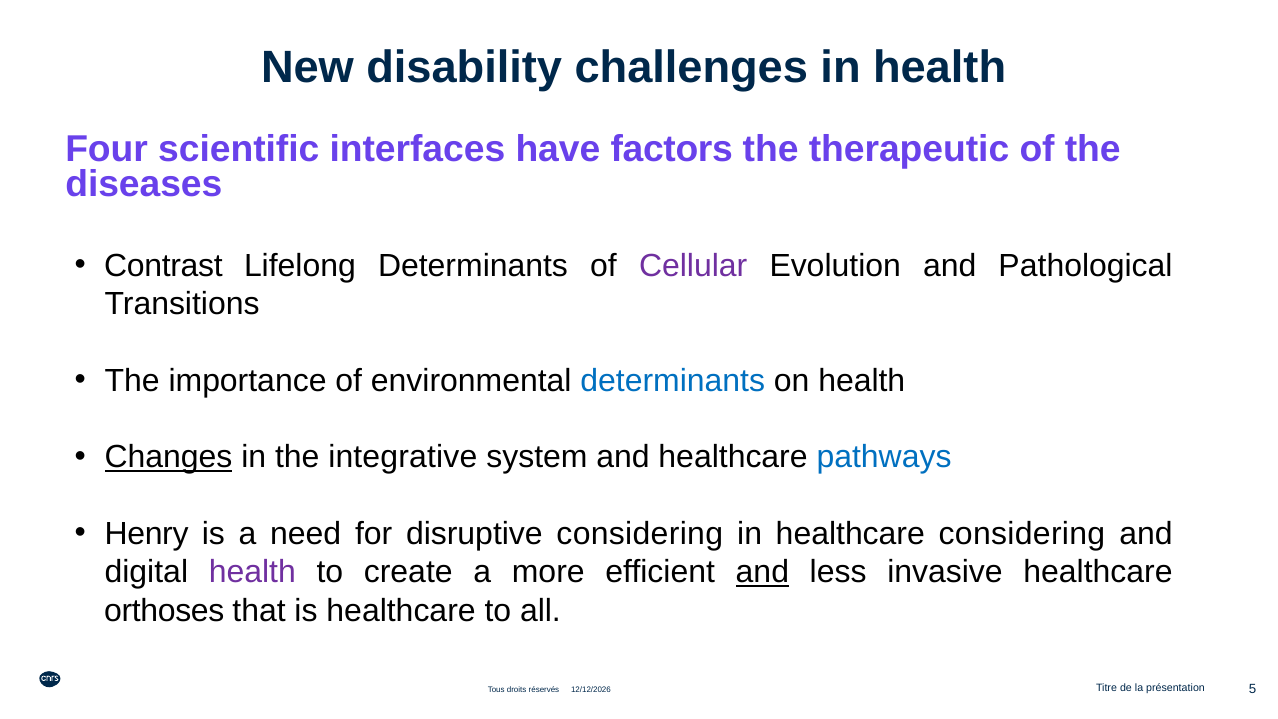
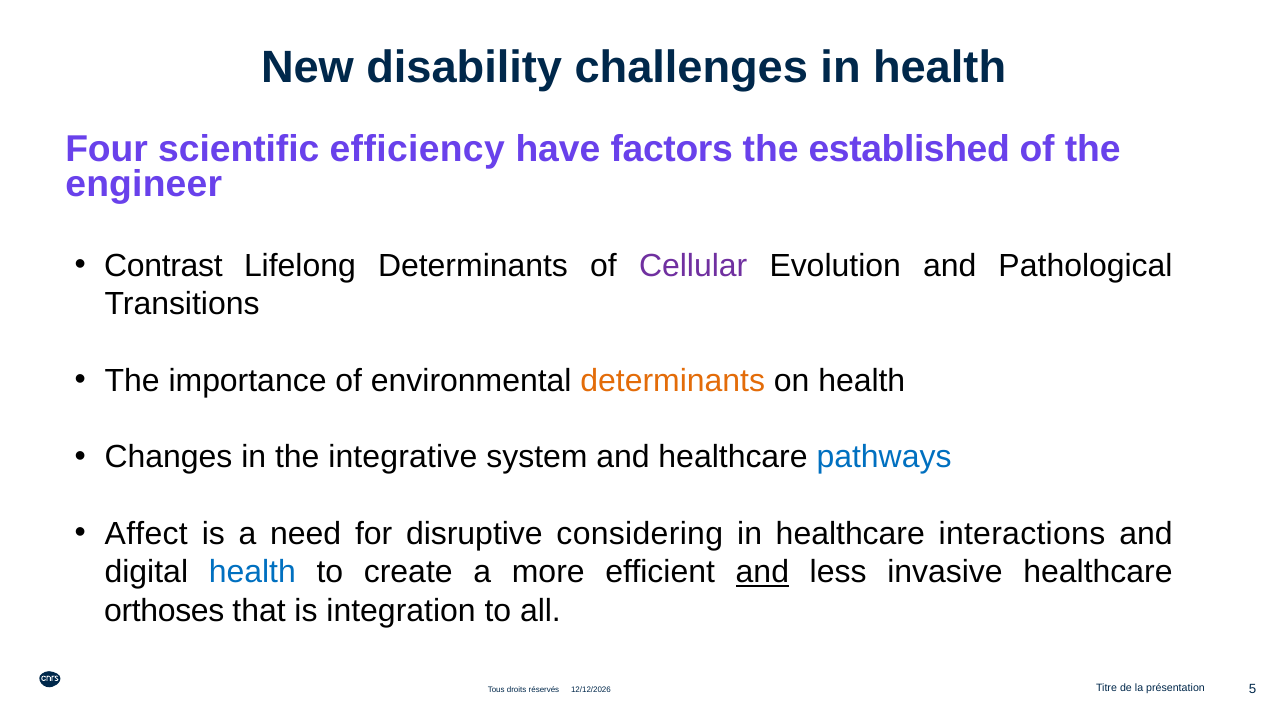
interfaces: interfaces -> efficiency
therapeutic: therapeutic -> established
diseases: diseases -> engineer
determinants at (673, 380) colour: blue -> orange
Changes underline: present -> none
Henry: Henry -> Affect
healthcare considering: considering -> interactions
health at (252, 572) colour: purple -> blue
is healthcare: healthcare -> integration
